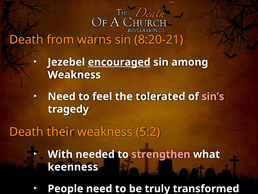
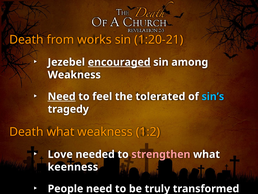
warns: warns -> works
8:20-21: 8:20-21 -> 1:20-21
Need at (62, 96) underline: none -> present
sin’s colour: pink -> light blue
Death their: their -> what
5:2: 5:2 -> 1:2
With: With -> Love
